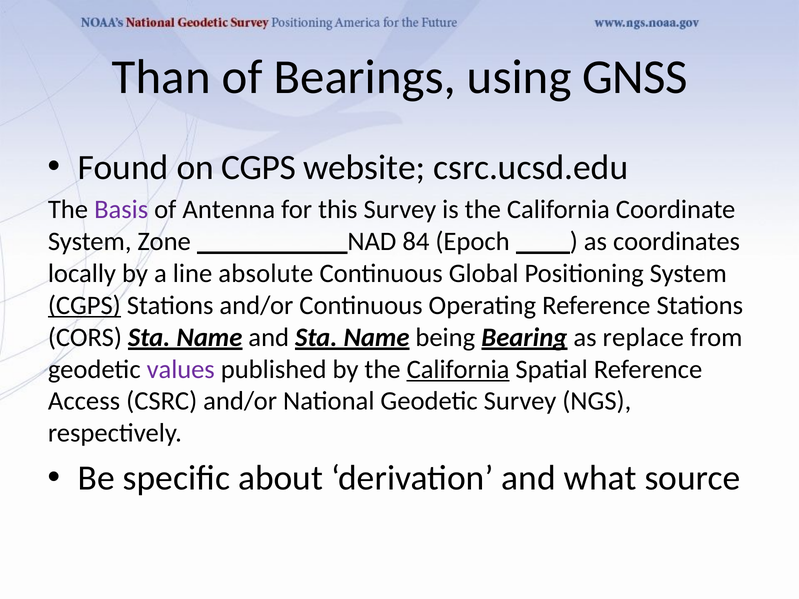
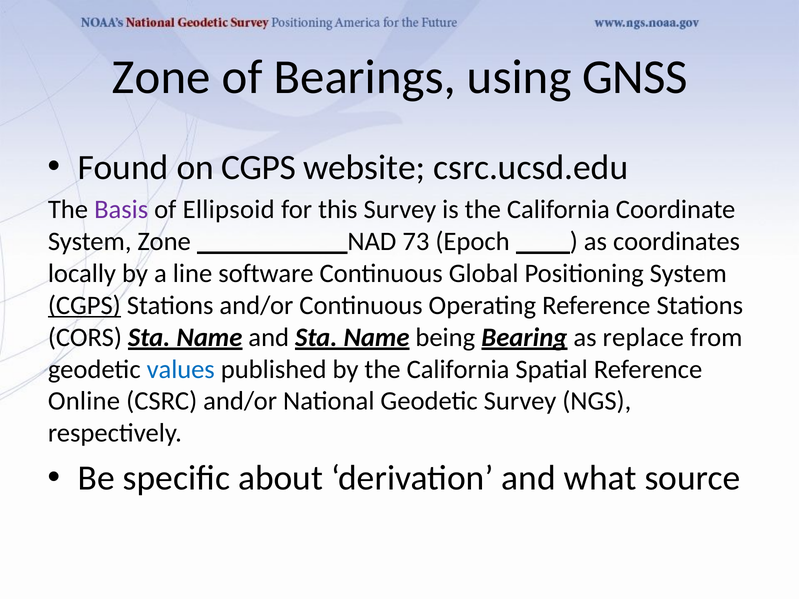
Than at (161, 77): Than -> Zone
Antenna: Antenna -> Ellipsoid
84: 84 -> 73
absolute: absolute -> software
values colour: purple -> blue
California at (458, 369) underline: present -> none
Access: Access -> Online
